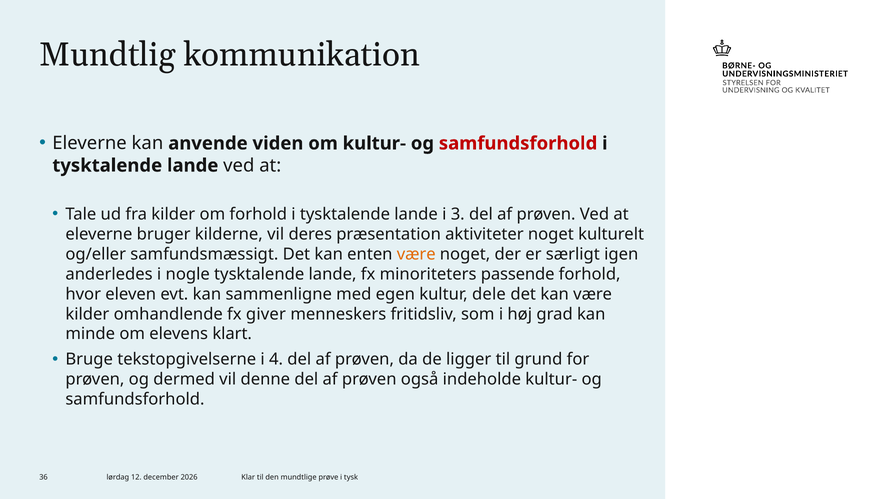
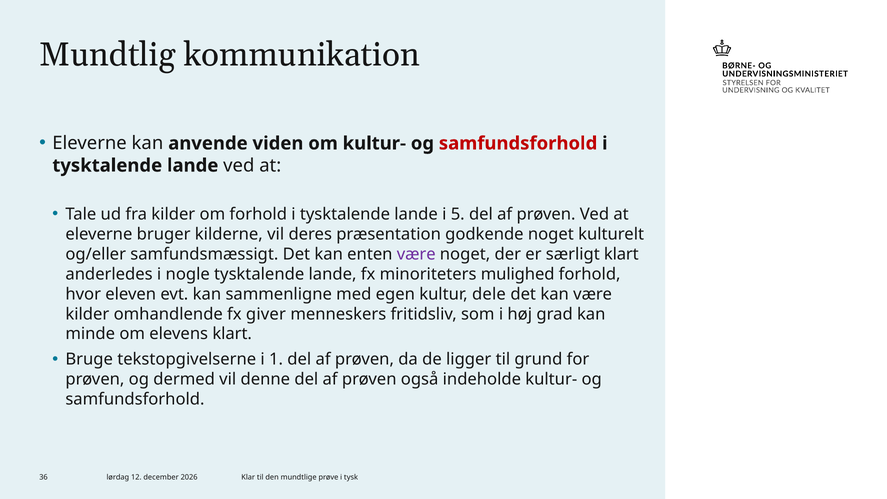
3: 3 -> 5
aktiviteter: aktiviteter -> godkende
være at (416, 254) colour: orange -> purple
særligt igen: igen -> klart
passende: passende -> mulighed
4: 4 -> 1
